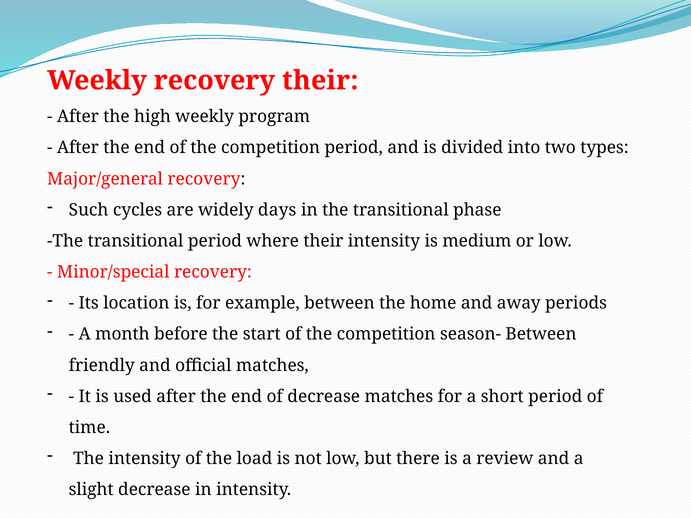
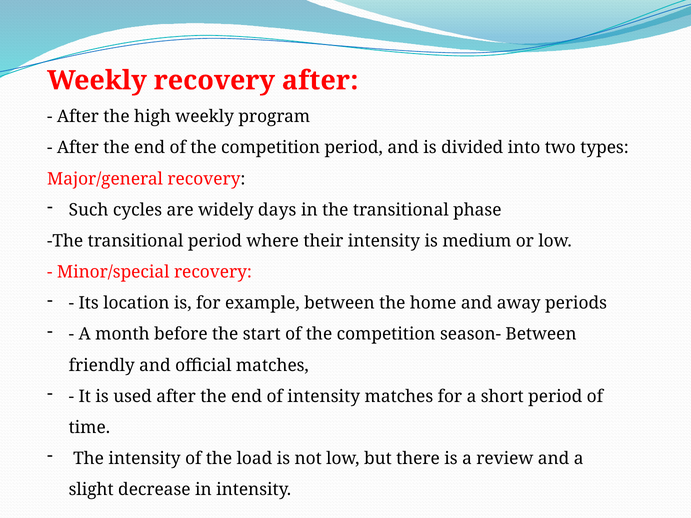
recovery their: their -> after
of decrease: decrease -> intensity
